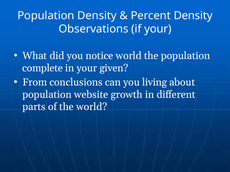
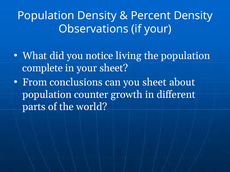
notice world: world -> living
your given: given -> sheet
you living: living -> sheet
website: website -> counter
